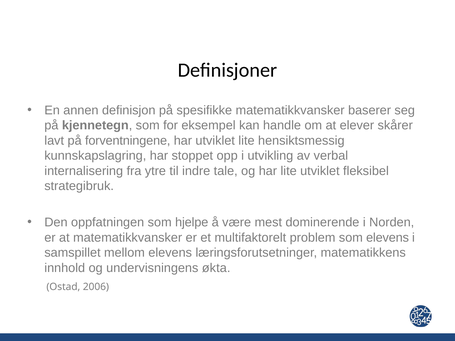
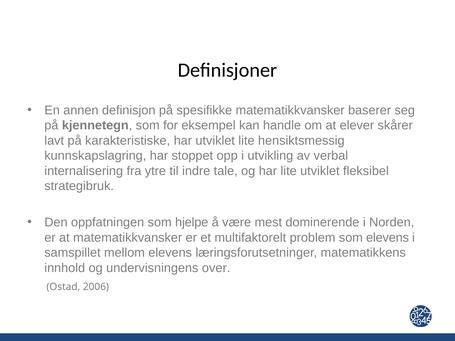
forventningene: forventningene -> karakteristiske
økta: økta -> over
